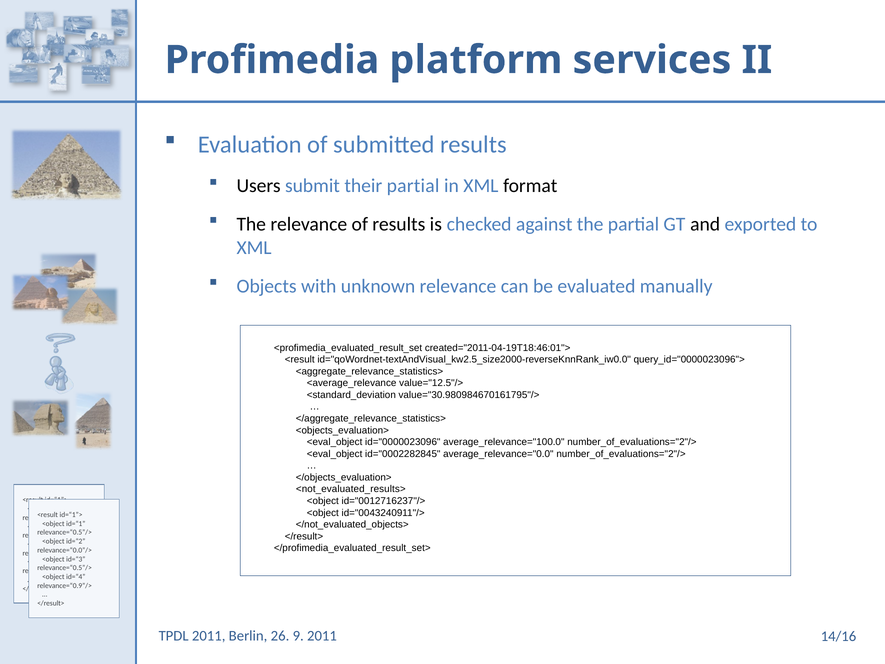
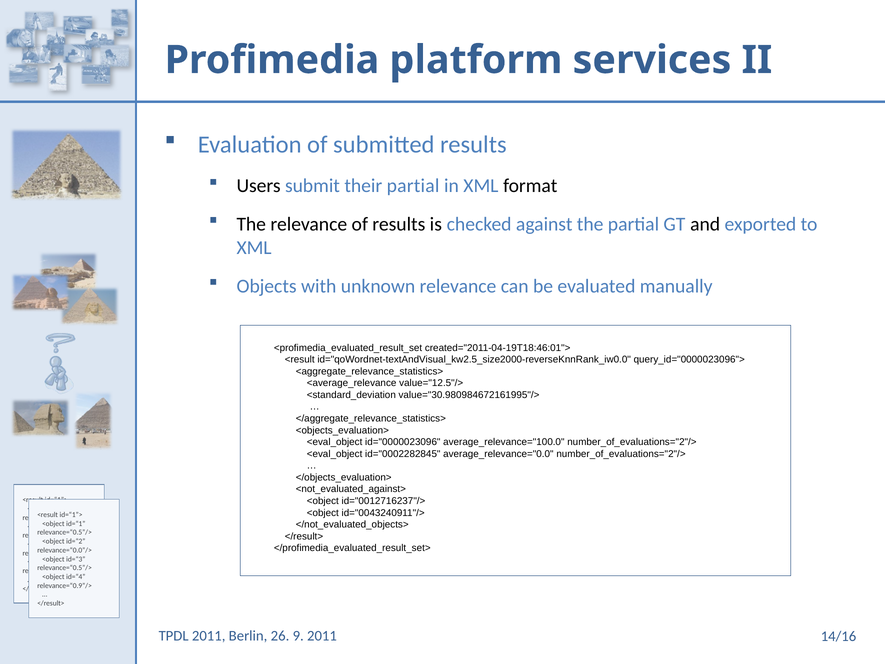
value="30.980984670161795"/>: value="30.980984670161795"/> -> value="30.980984672161995"/>
<not_evaluated_results>: <not_evaluated_results> -> <not_evaluated_against>
